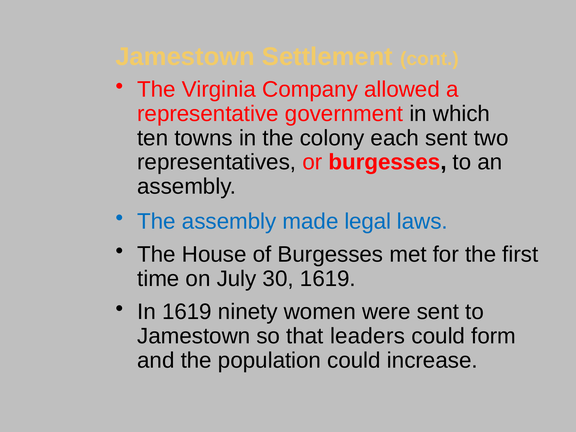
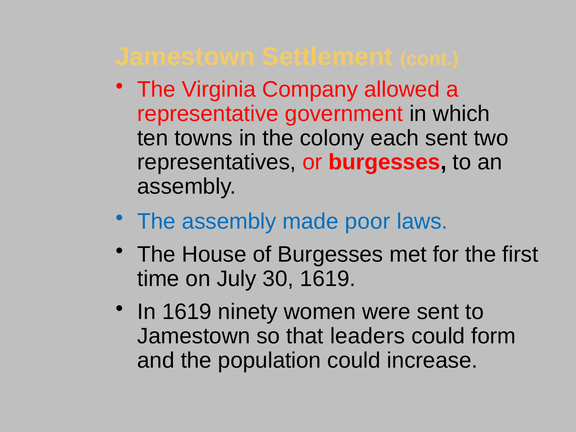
legal: legal -> poor
